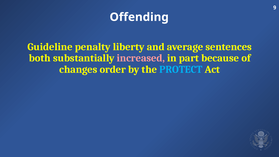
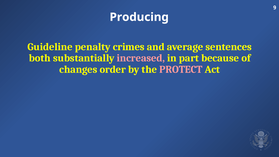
Offending: Offending -> Producing
liberty: liberty -> crimes
PROTECT colour: light blue -> pink
